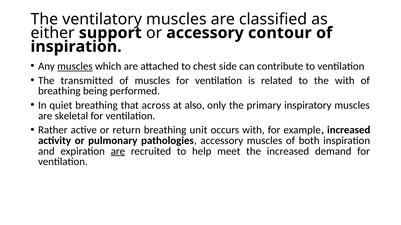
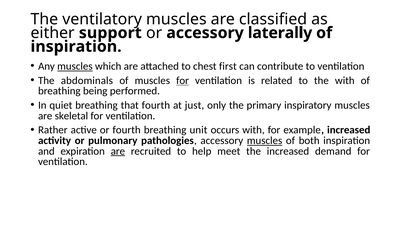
contour: contour -> laterally
side: side -> first
transmitted: transmitted -> abdominals
for at (183, 81) underline: none -> present
that across: across -> fourth
also: also -> just
or return: return -> fourth
muscles at (265, 141) underline: none -> present
